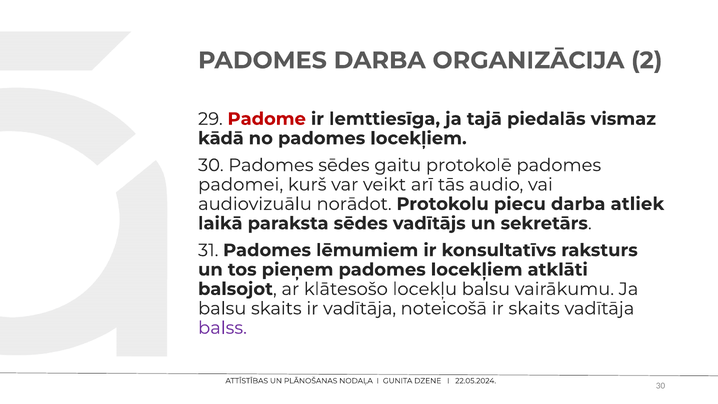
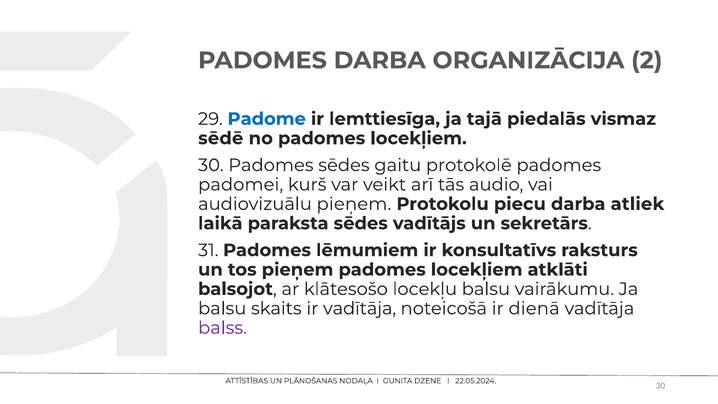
Padome colour: red -> blue
kādā: kādā -> sēdē
audiovizuālu norādot: norādot -> pieņem
ir skaits: skaits -> dienā
